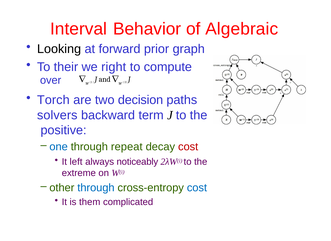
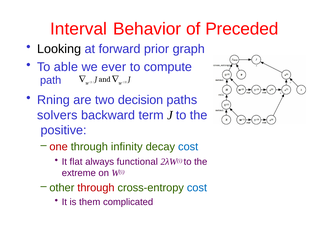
Algebraic: Algebraic -> Preceded
their: their -> able
right: right -> ever
over: over -> path
Torch: Torch -> Rning
one colour: blue -> red
repeat: repeat -> infinity
cost at (188, 147) colour: red -> blue
left: left -> flat
noticeably: noticeably -> functional
through at (96, 187) colour: blue -> red
